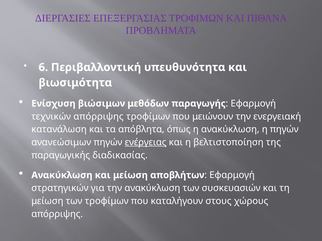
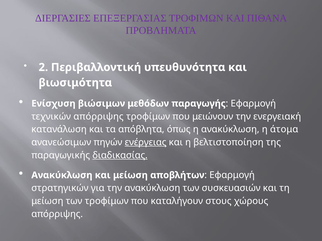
6: 6 -> 2
η πηγών: πηγών -> άτομα
διαδικασίας underline: none -> present
